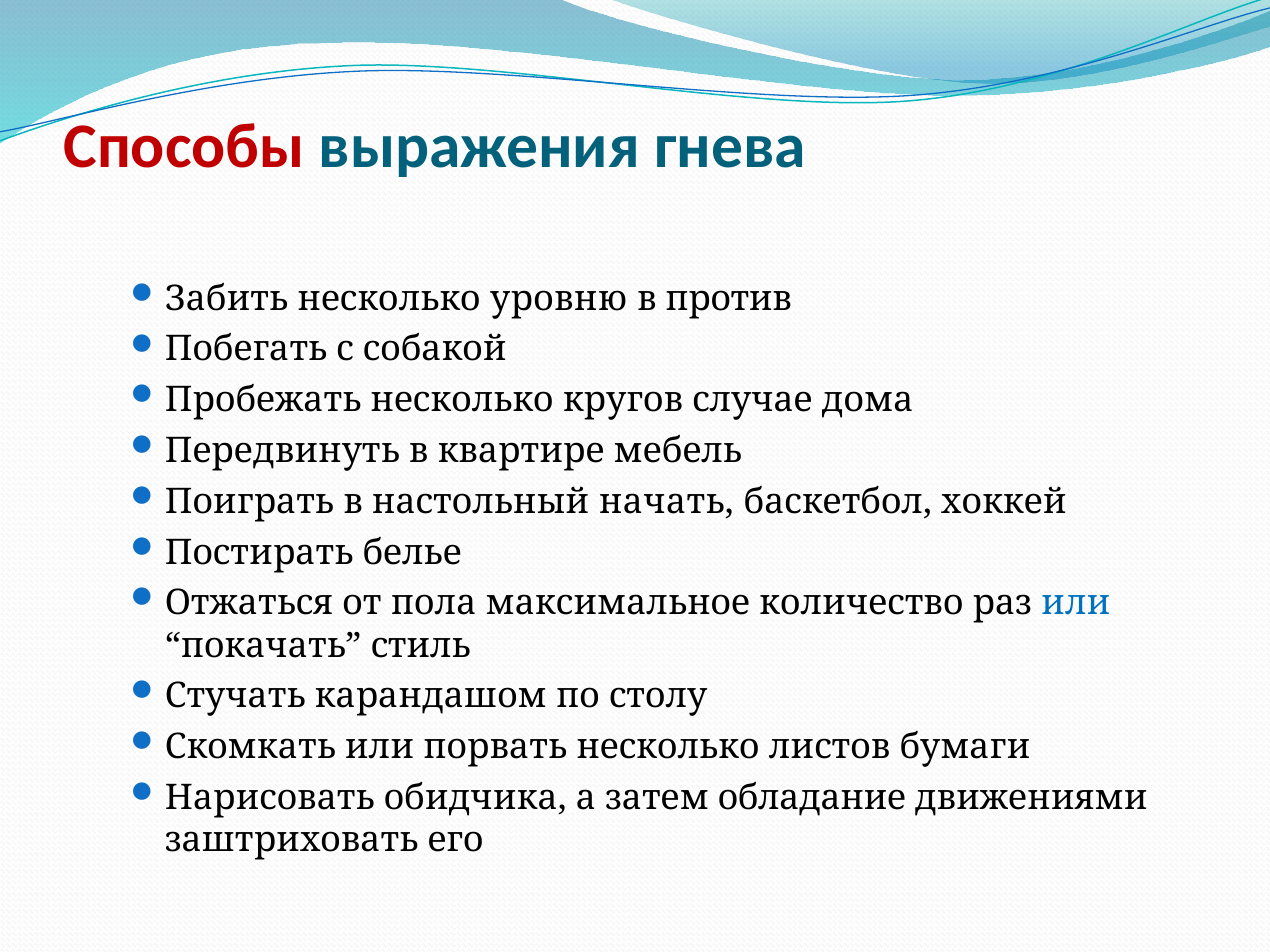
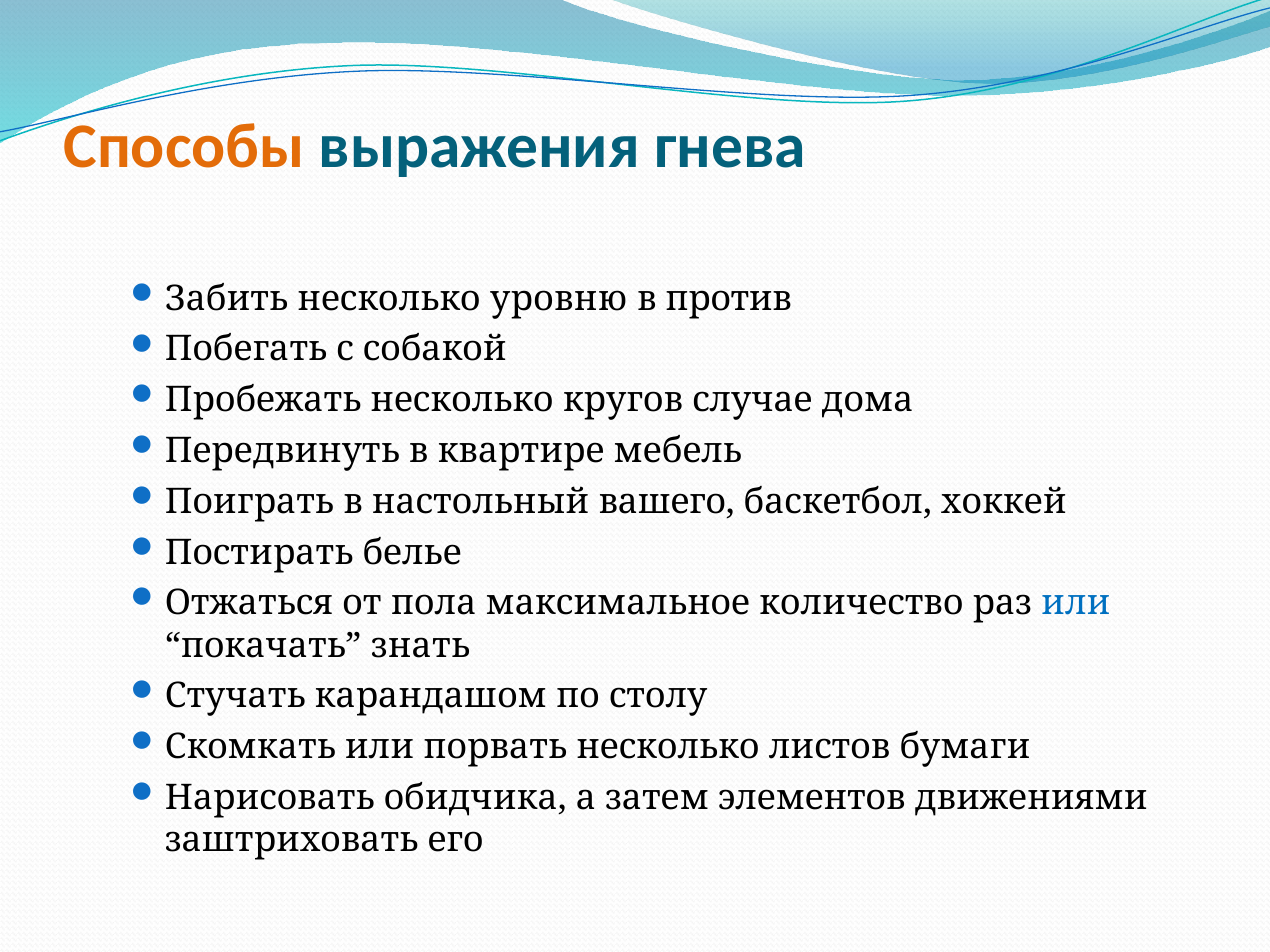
Способы colour: red -> orange
начать: начать -> вашего
стиль: стиль -> знать
обладание: обладание -> элементов
